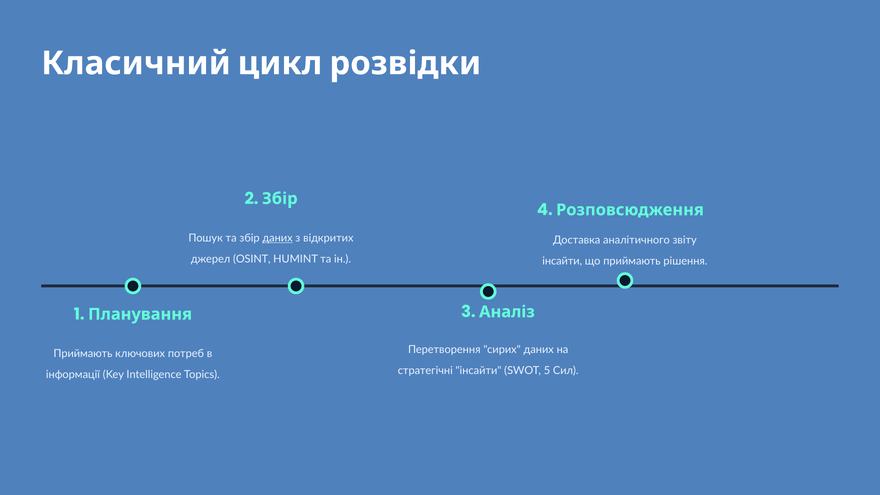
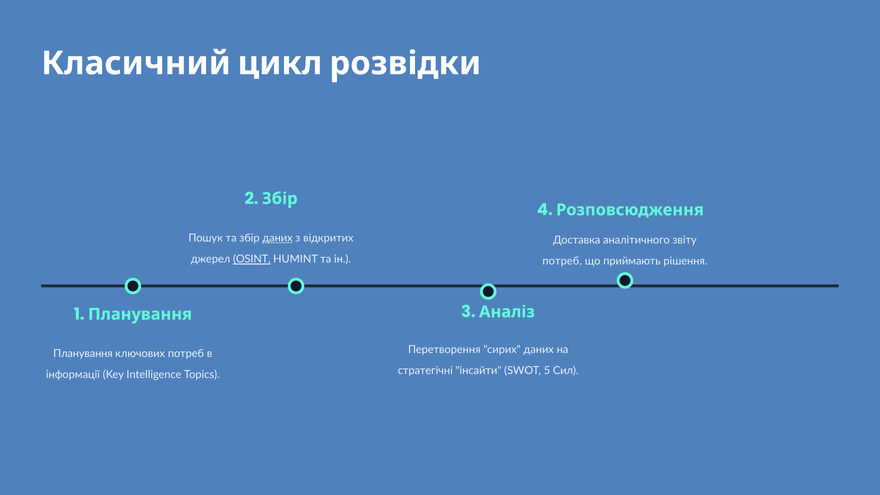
OSINT underline: none -> present
інсайти at (562, 261): інсайти -> потреб
Приймають at (83, 353): Приймають -> Планування
